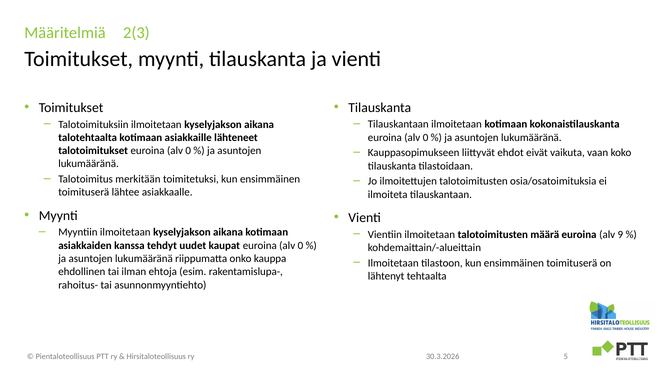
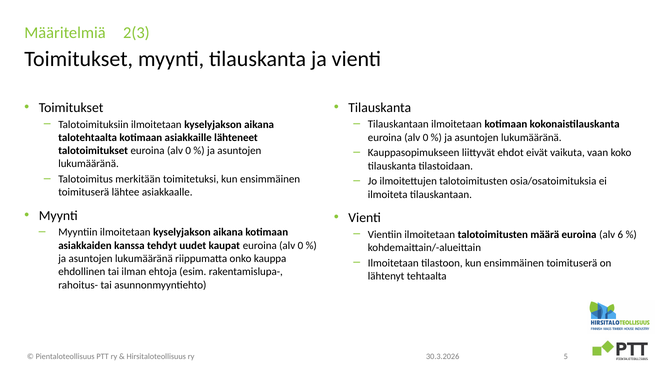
9: 9 -> 6
